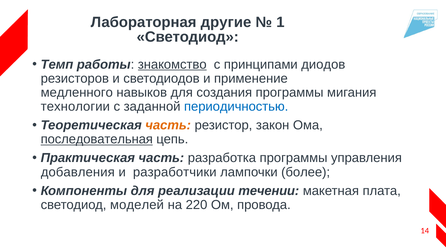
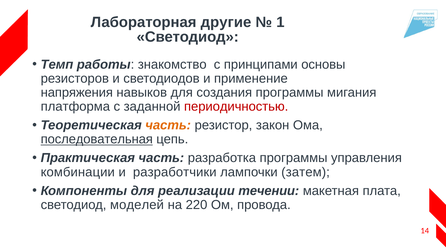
знакомство underline: present -> none
диодов: диодов -> основы
медленного: медленного -> напряжения
технологии: технологии -> платформа
периодичностью colour: blue -> red
добавления: добавления -> комбинации
более: более -> затем
